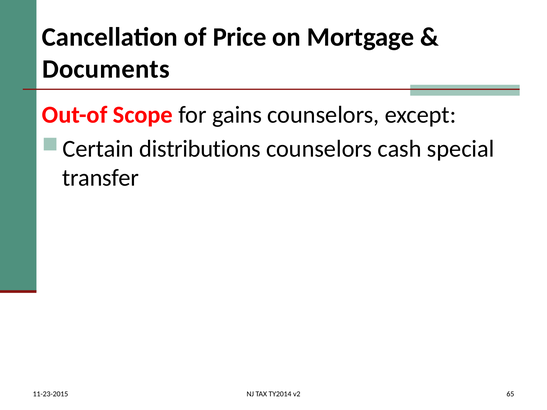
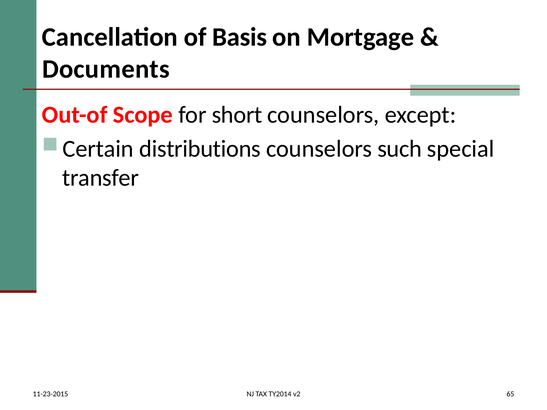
Price: Price -> Basis
gains: gains -> short
cash: cash -> such
